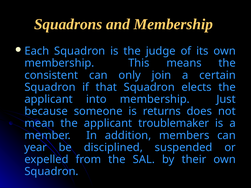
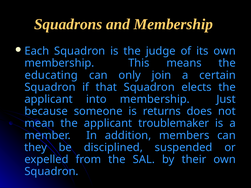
consistent: consistent -> educating
year: year -> they
